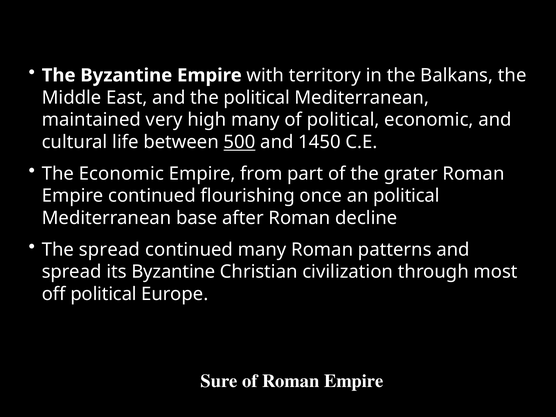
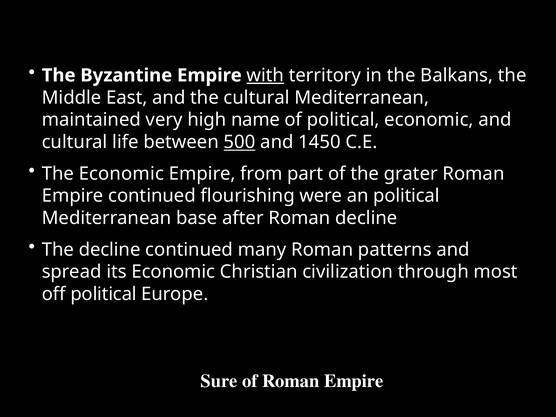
with underline: none -> present
the political: political -> cultural
high many: many -> name
once: once -> were
The spread: spread -> decline
its Byzantine: Byzantine -> Economic
